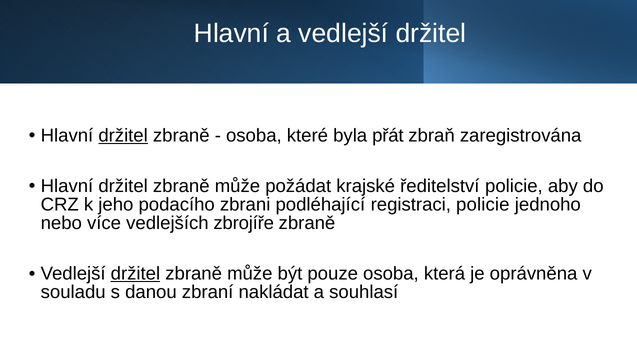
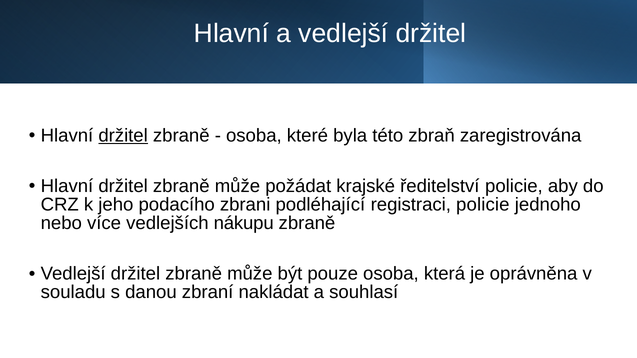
přát: přát -> této
zbrojíře: zbrojíře -> nákupu
držitel at (135, 274) underline: present -> none
